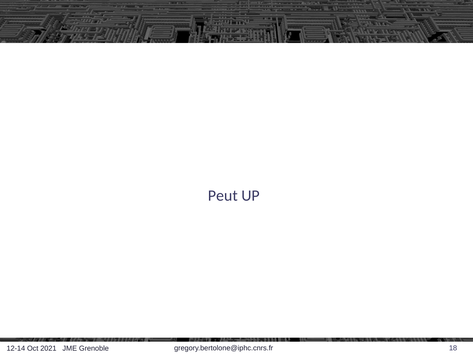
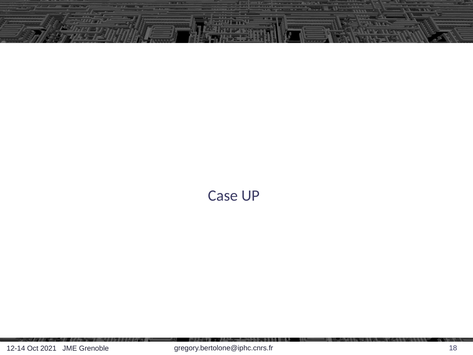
Peut: Peut -> Case
